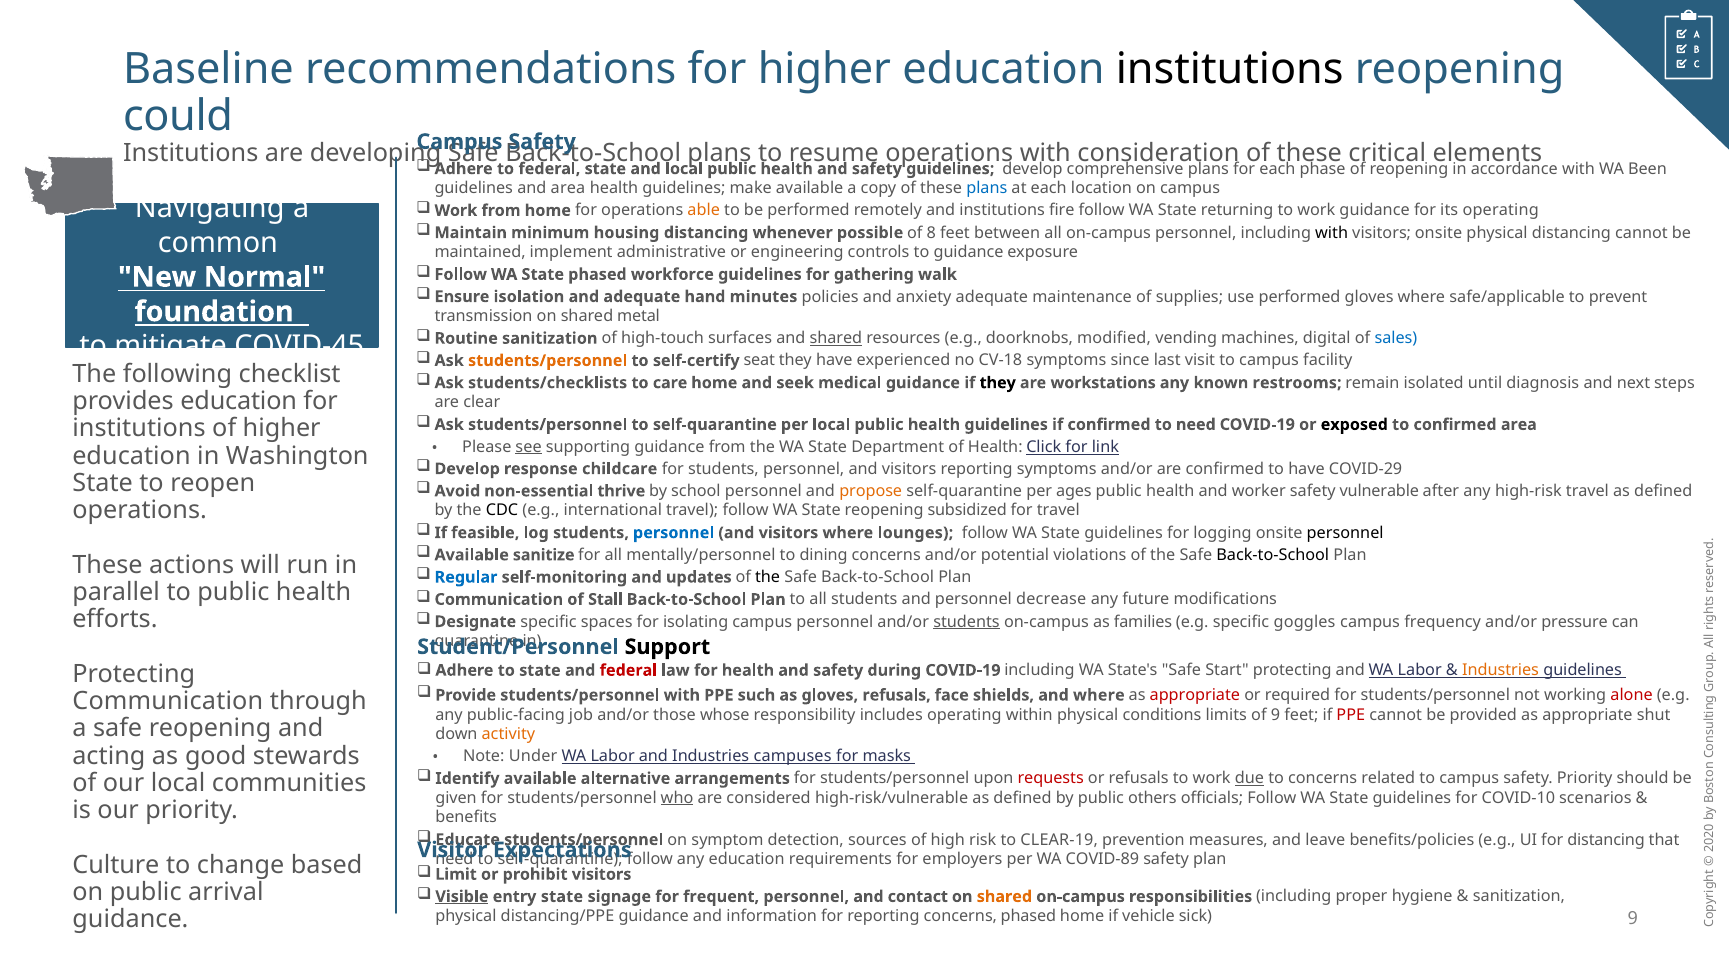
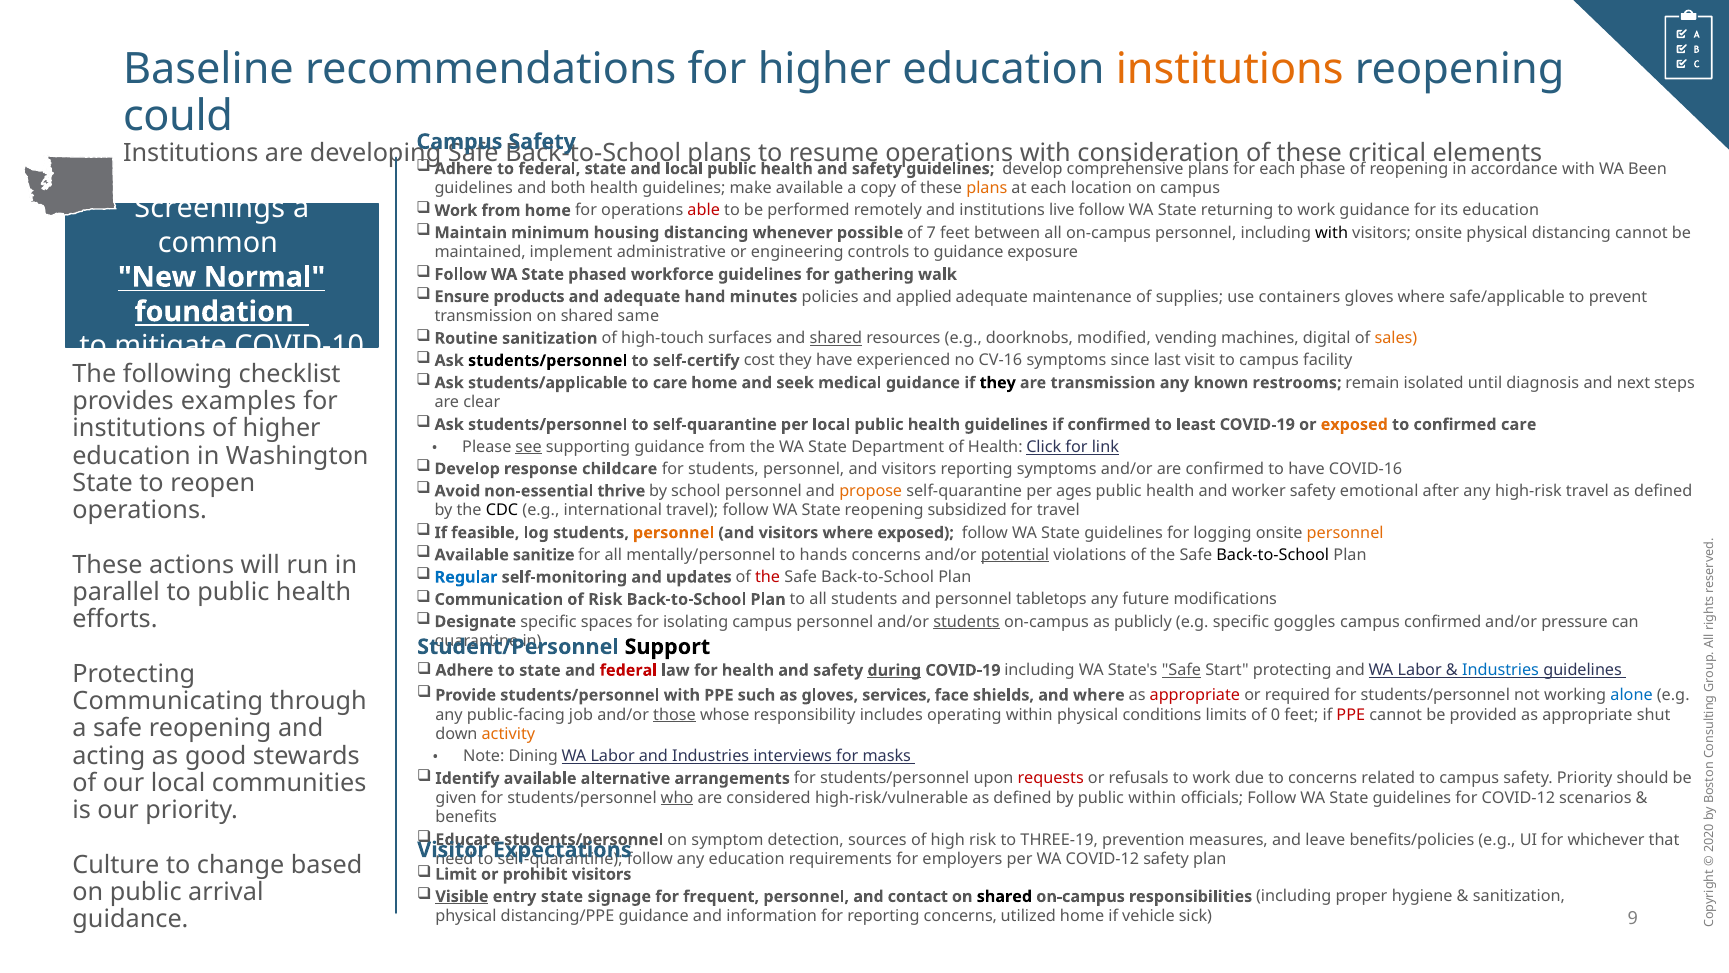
institutions at (1230, 69) colour: black -> orange
and area: area -> both
plans at (987, 188) colour: blue -> orange
Navigating: Navigating -> Screenings
able colour: orange -> red
fire: fire -> live
its operating: operating -> education
8: 8 -> 7
isolation: isolation -> products
anxiety: anxiety -> applied
use performed: performed -> containers
metal: metal -> same
sales colour: blue -> orange
COVID-45: COVID-45 -> COVID-10
students/personnel at (548, 360) colour: orange -> black
seat: seat -> cost
CV-18: CV-18 -> CV-16
students/checklists: students/checklists -> students/applicable
are workstations: workstations -> transmission
provides education: education -> examples
to need: need -> least
exposed at (1354, 424) colour: black -> orange
confirmed area: area -> care
COVID-29: COVID-29 -> COVID-16
vulnerable: vulnerable -> emotional
personnel at (674, 533) colour: blue -> orange
where lounges: lounges -> exposed
personnel at (1345, 533) colour: black -> orange
dining: dining -> hands
potential underline: none -> present
the at (768, 577) colour: black -> red
of Stall: Stall -> Risk
decrease: decrease -> tabletops
families: families -> publicly
campus frequency: frequency -> confirmed
during underline: none -> present
Safe at (1181, 670) underline: none -> present
Industries at (1500, 670) colour: orange -> blue
gloves refusals: refusals -> services
alone colour: red -> blue
Communication at (168, 701): Communication -> Communicating
those underline: none -> present
of 9: 9 -> 0
Under: Under -> Dining
campuses: campuses -> interviews
due underline: present -> none
public others: others -> within
for COVID-10: COVID-10 -> COVID-12
CLEAR-19: CLEAR-19 -> THREE-19
for distancing: distancing -> whichever
WA COVID-89: COVID-89 -> COVID-12
shared at (1004, 896) colour: orange -> black
concerns phased: phased -> utilized
